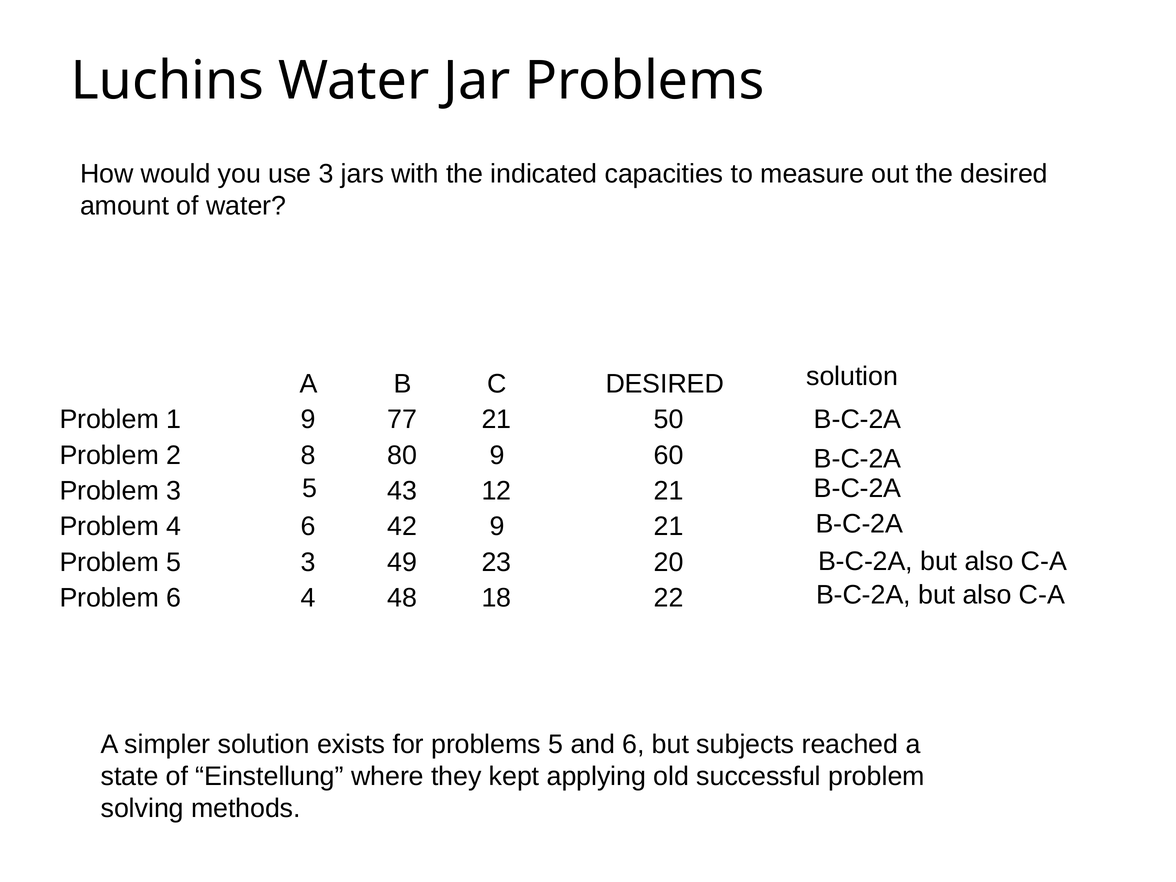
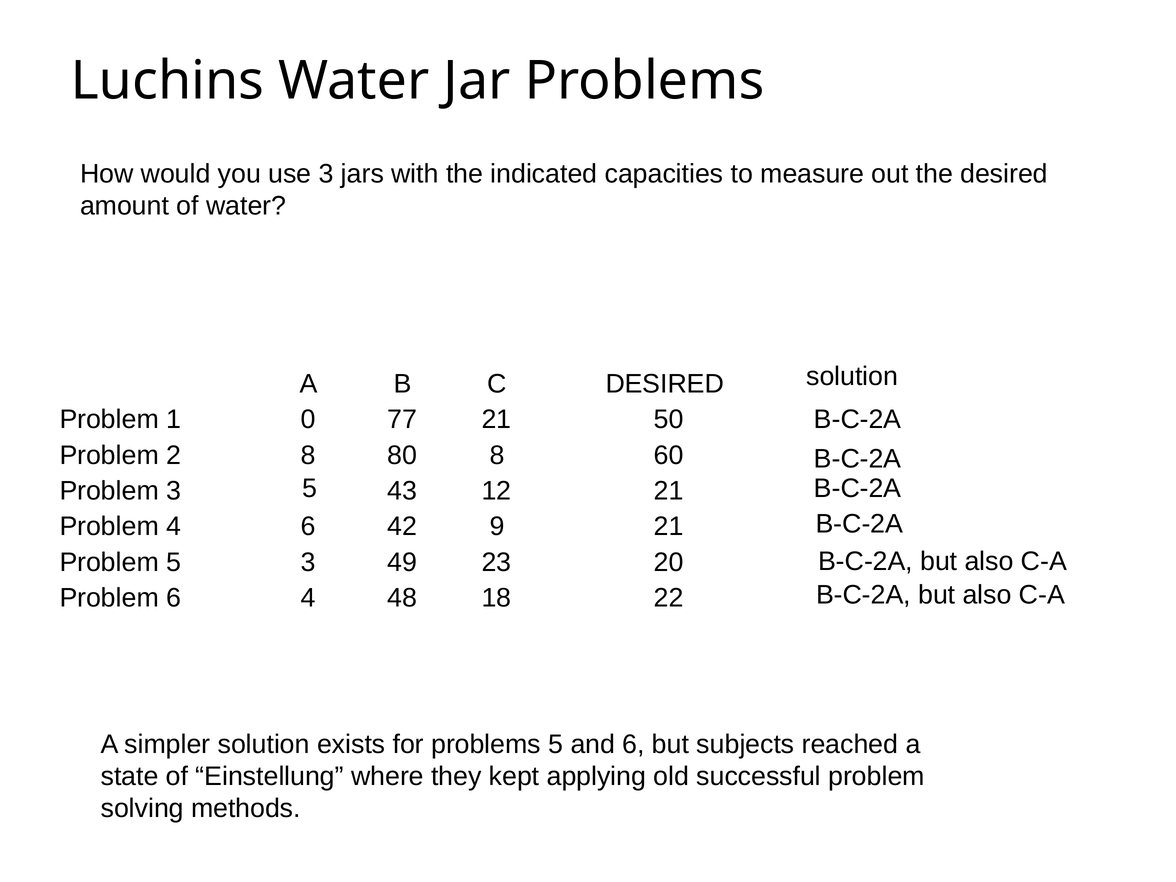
1 9: 9 -> 0
80 9: 9 -> 8
